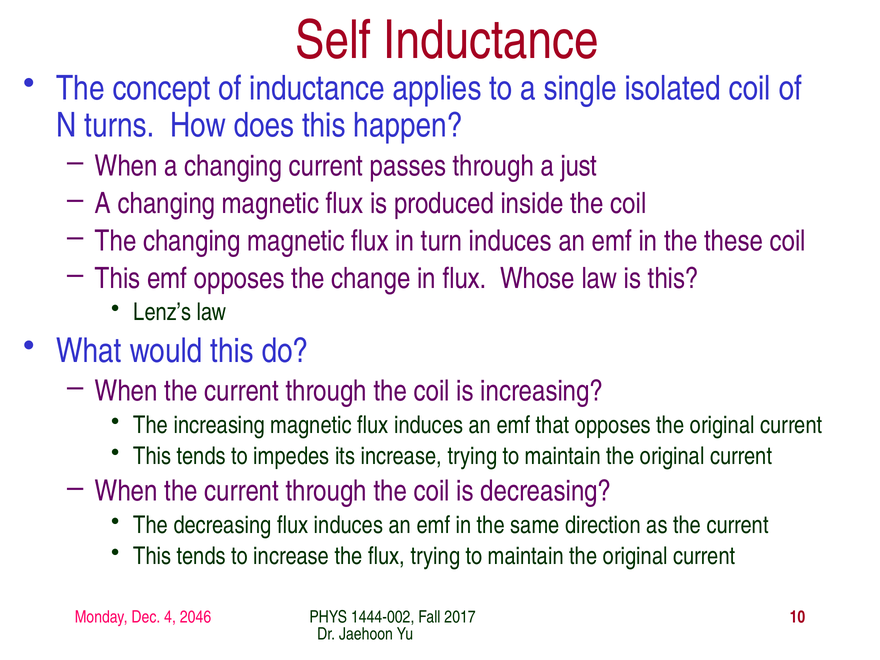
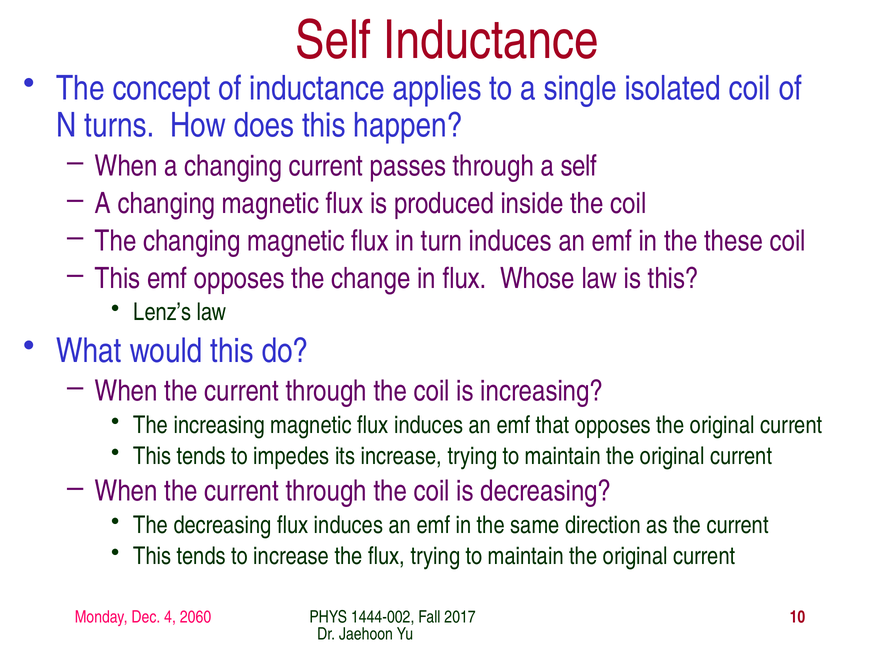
a just: just -> self
2046: 2046 -> 2060
